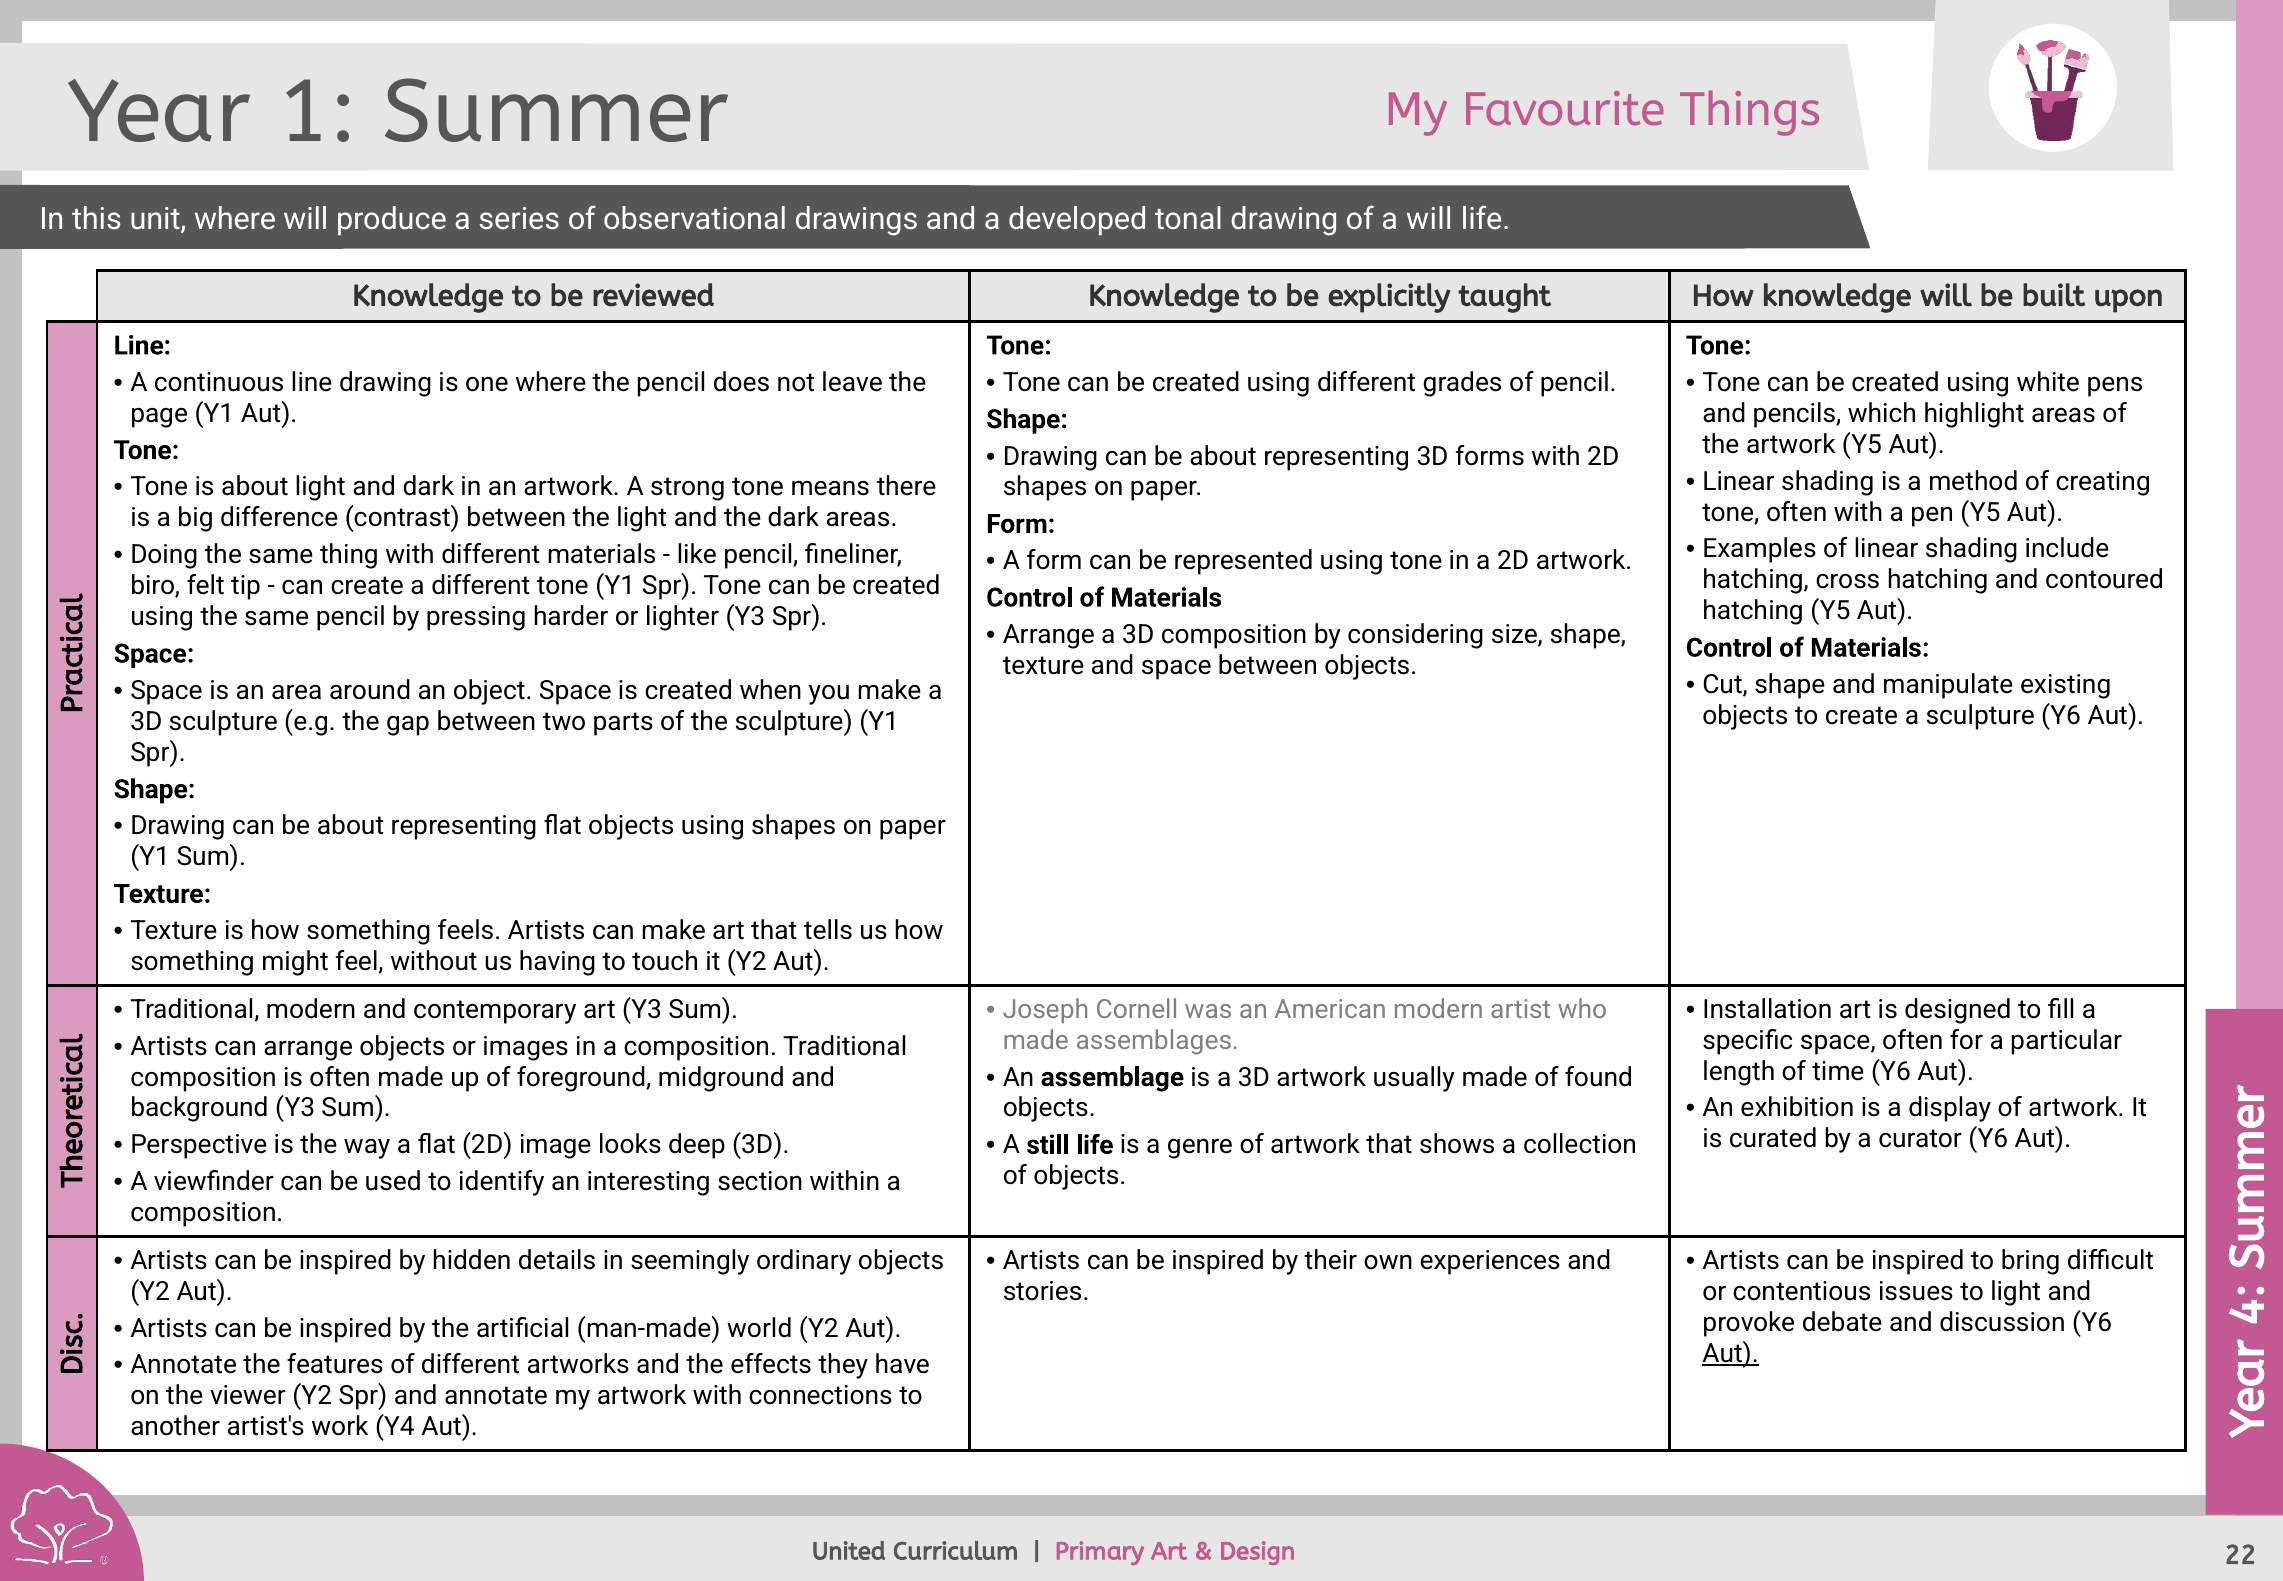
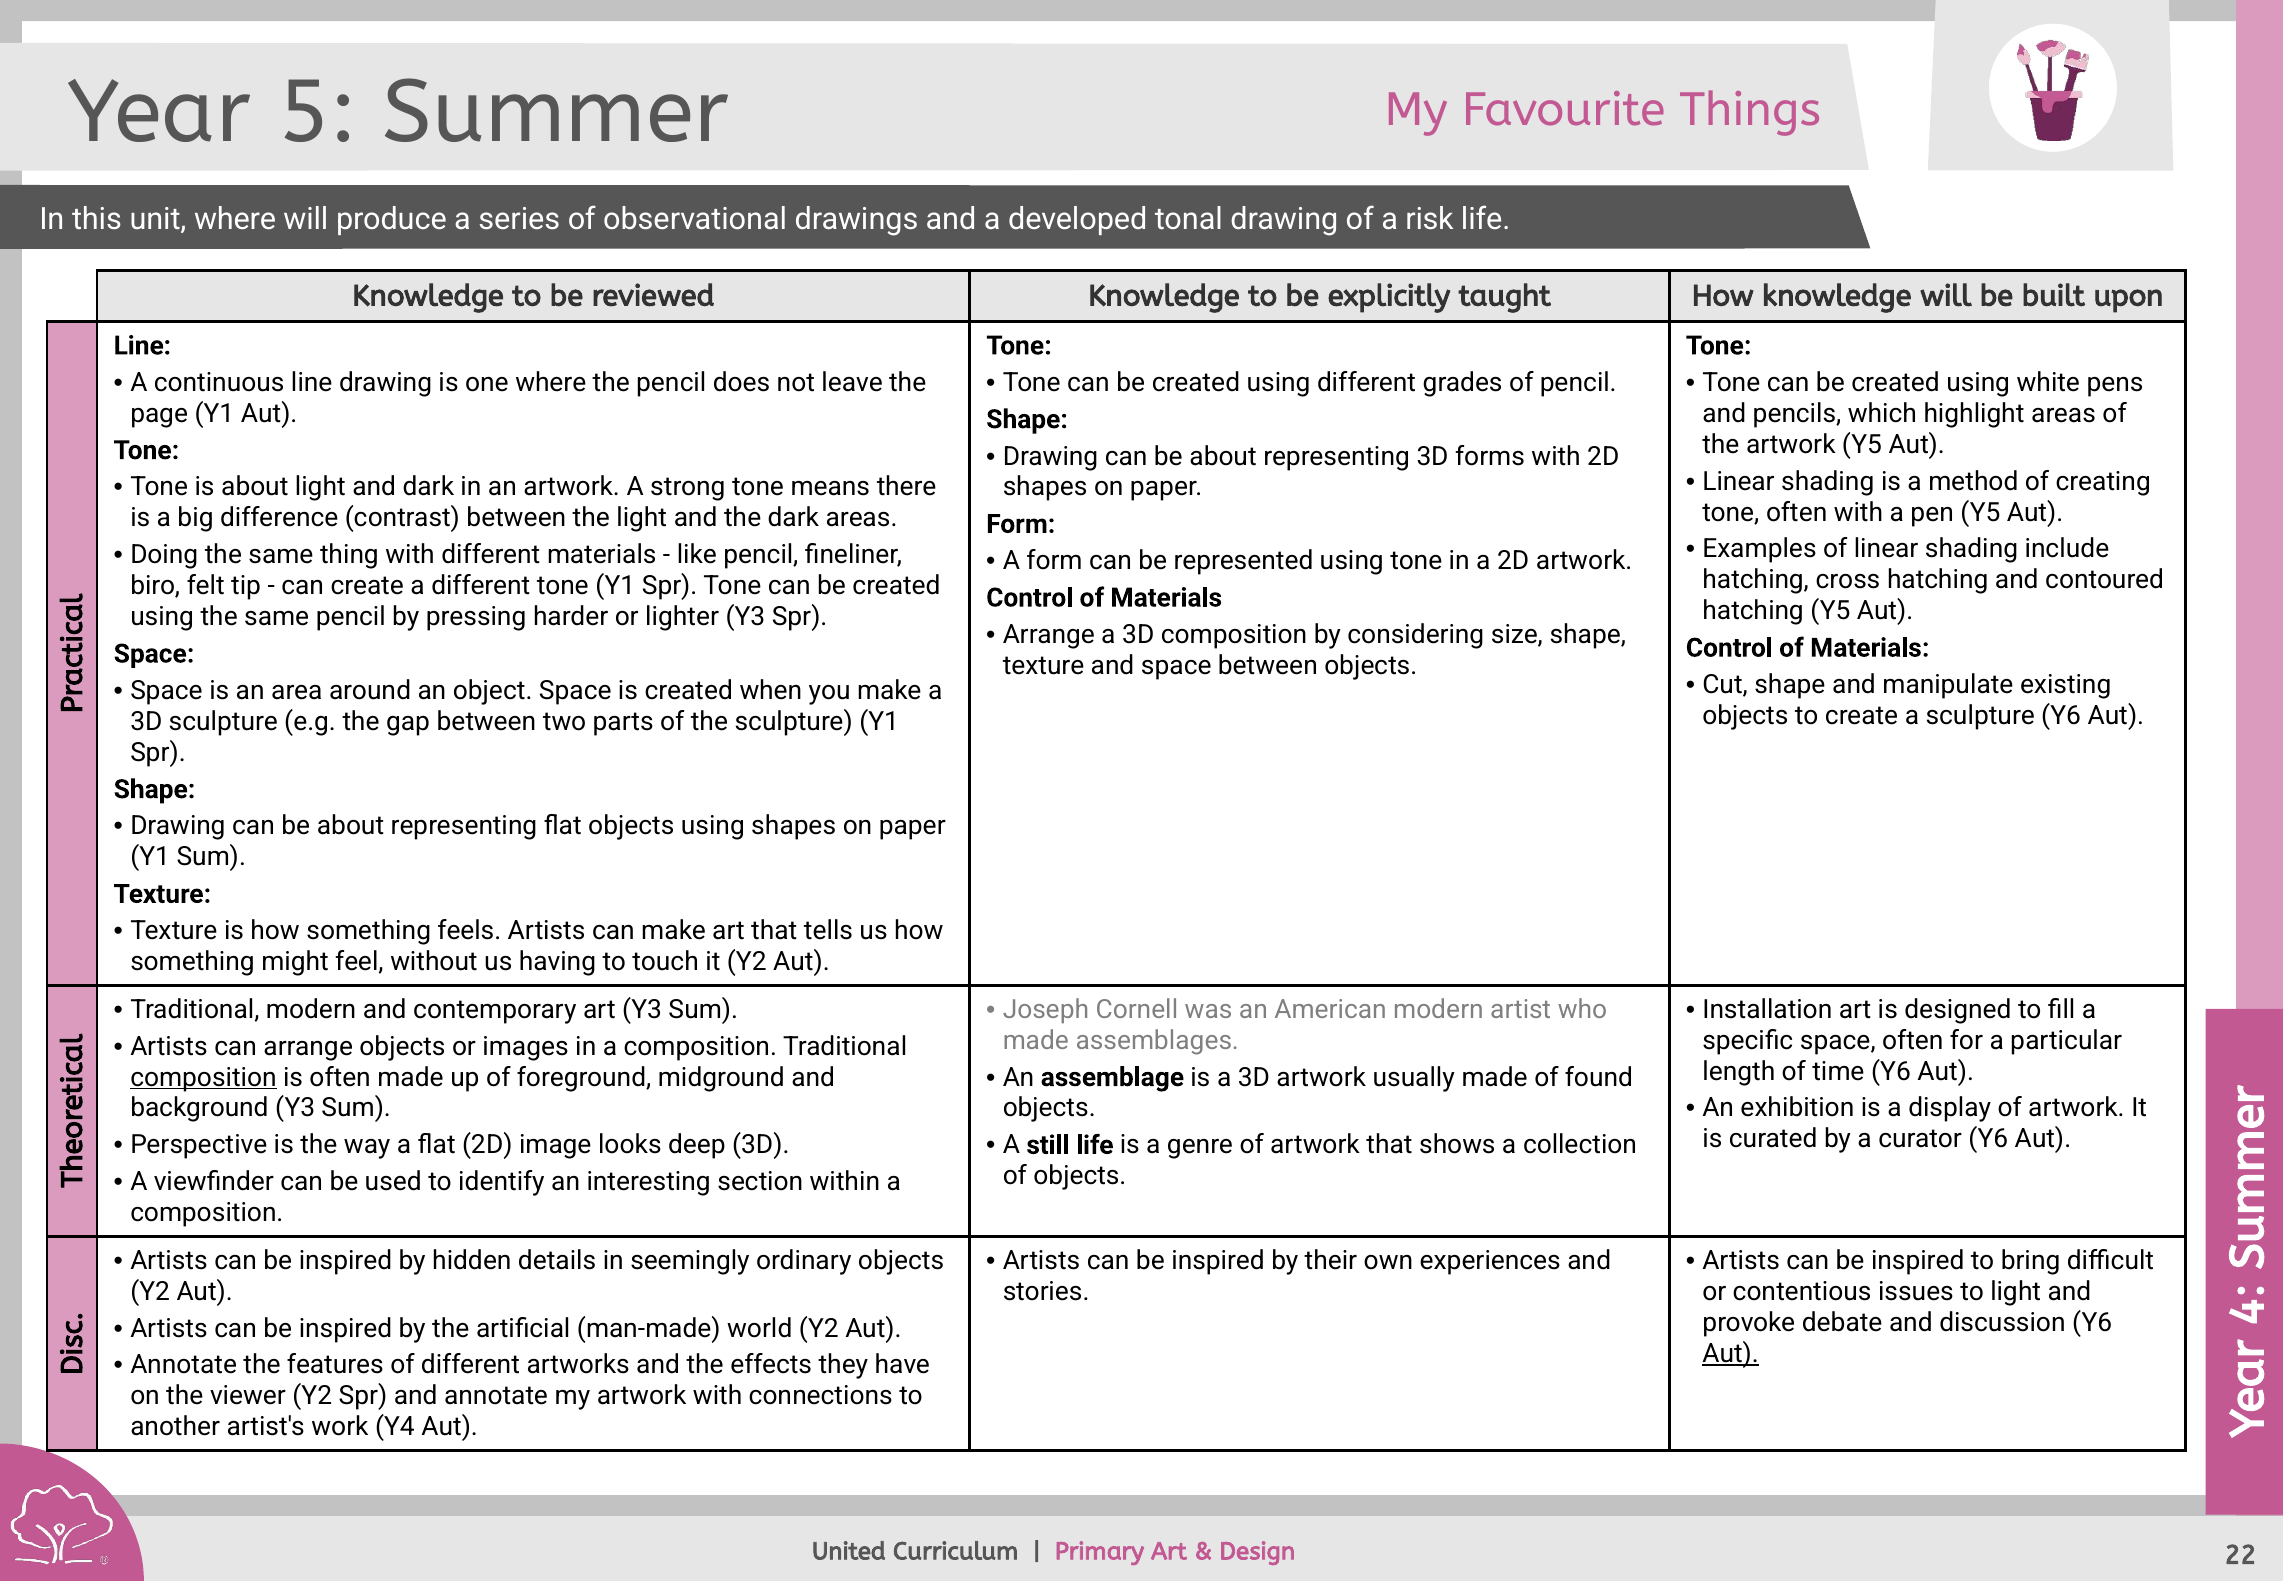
1: 1 -> 5
a will: will -> risk
composition at (203, 1077) underline: none -> present
